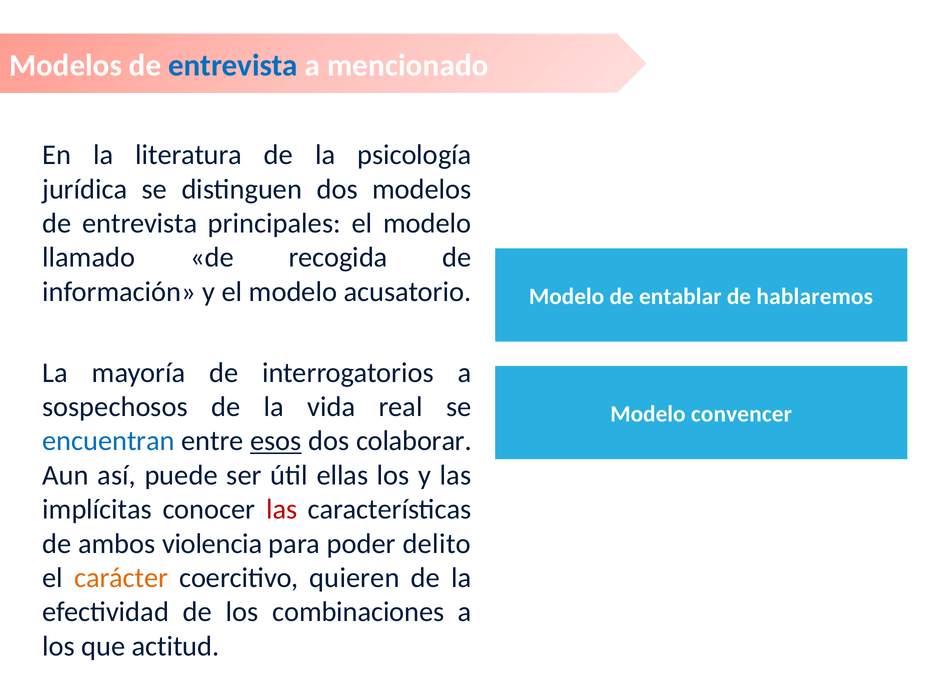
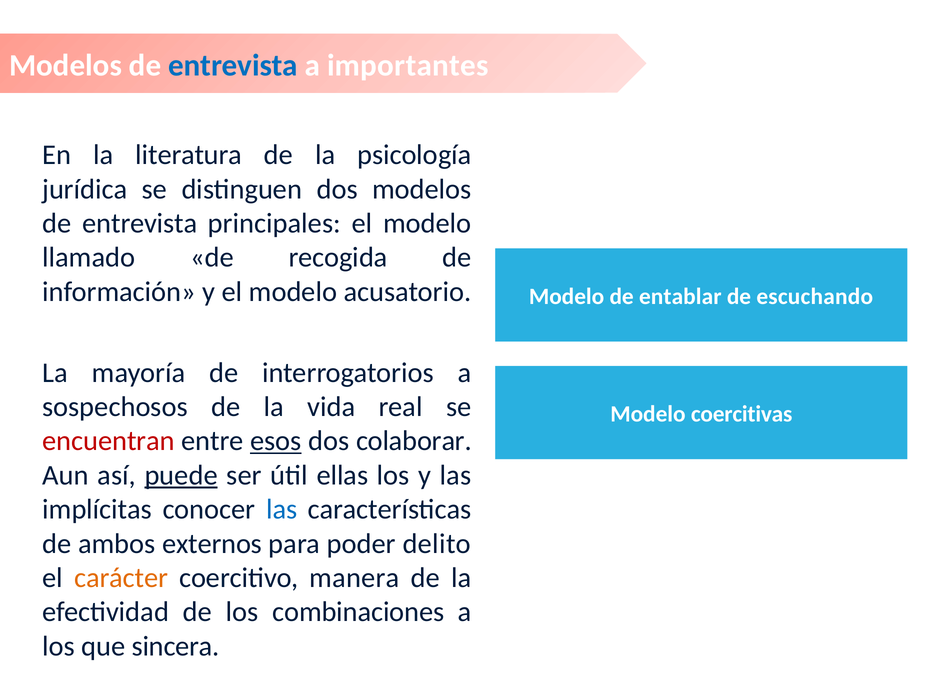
mencionado: mencionado -> importantes
hablaremos: hablaremos -> escuchando
convencer: convencer -> coercitivas
encuentran colour: blue -> red
puede underline: none -> present
las at (282, 509) colour: red -> blue
violencia: violencia -> externos
quieren: quieren -> manera
actitud: actitud -> sincera
